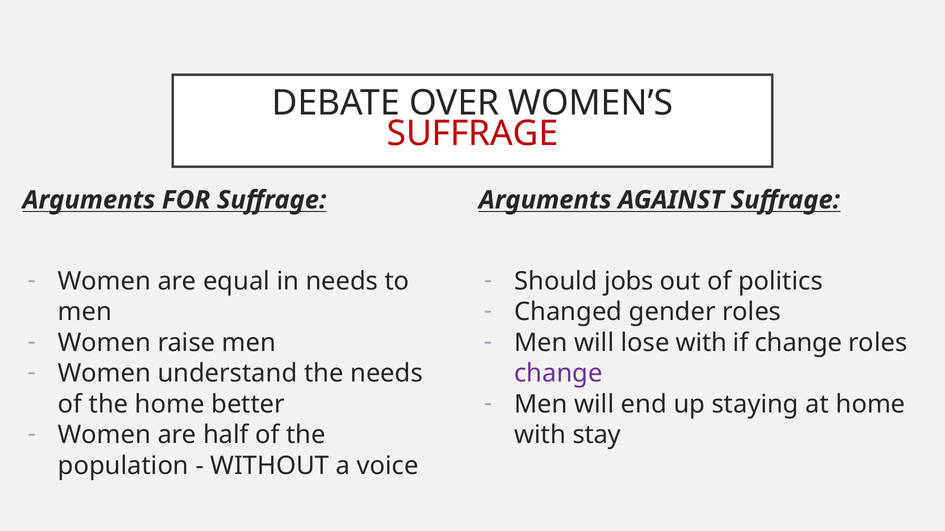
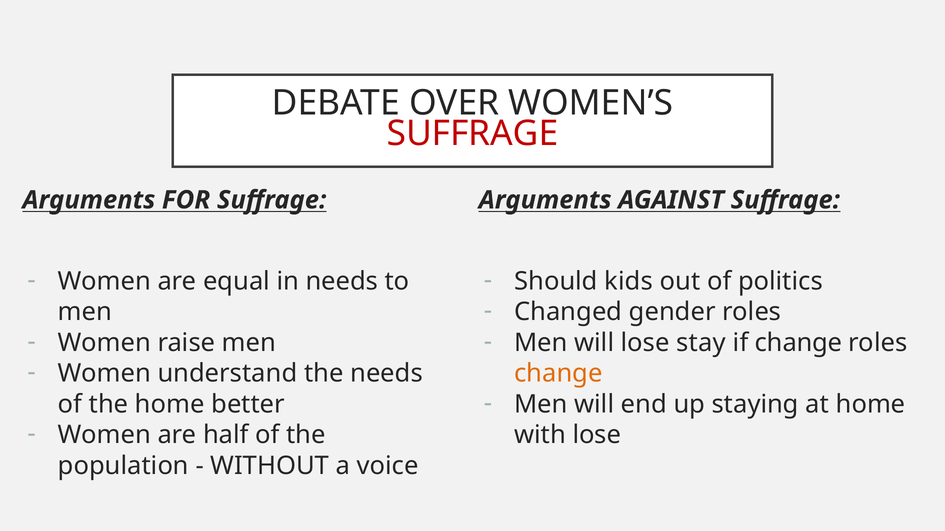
jobs: jobs -> kids
lose with: with -> stay
change at (558, 374) colour: purple -> orange
with stay: stay -> lose
